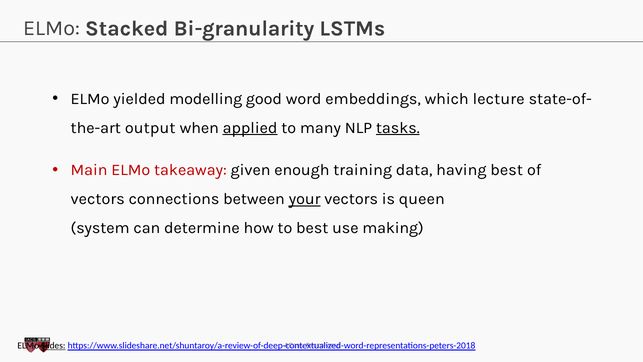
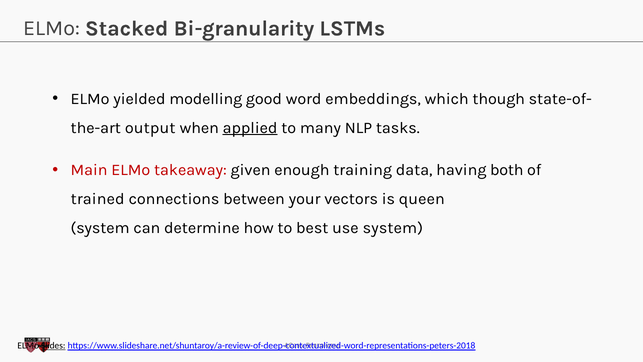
lecture: lecture -> though
tasks underline: present -> none
having best: best -> both
vectors at (98, 199): vectors -> trained
your underline: present -> none
use making: making -> system
